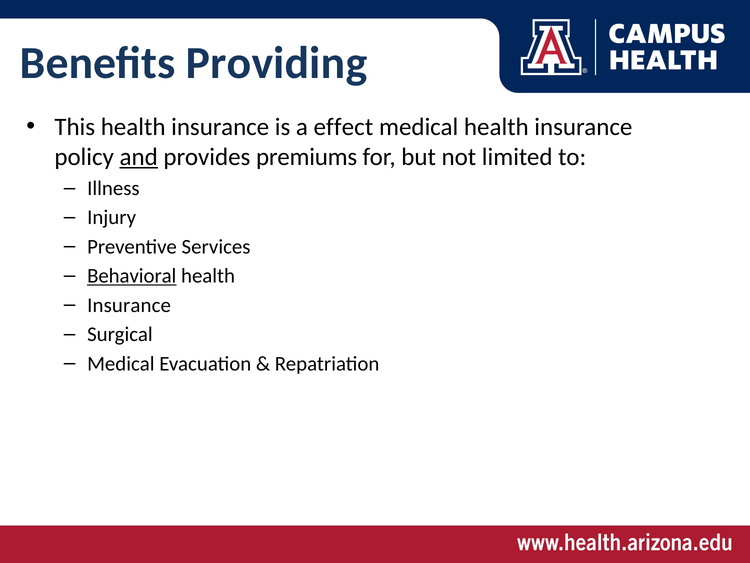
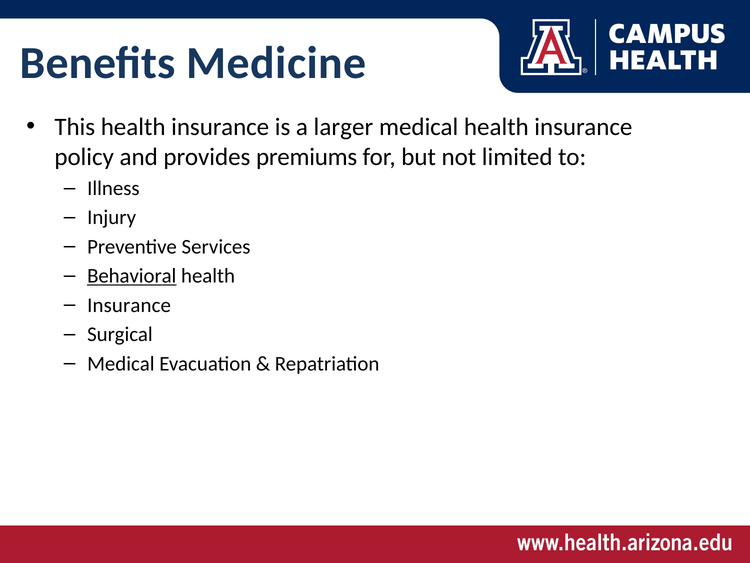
Providing: Providing -> Medicine
effect: effect -> larger
and underline: present -> none
